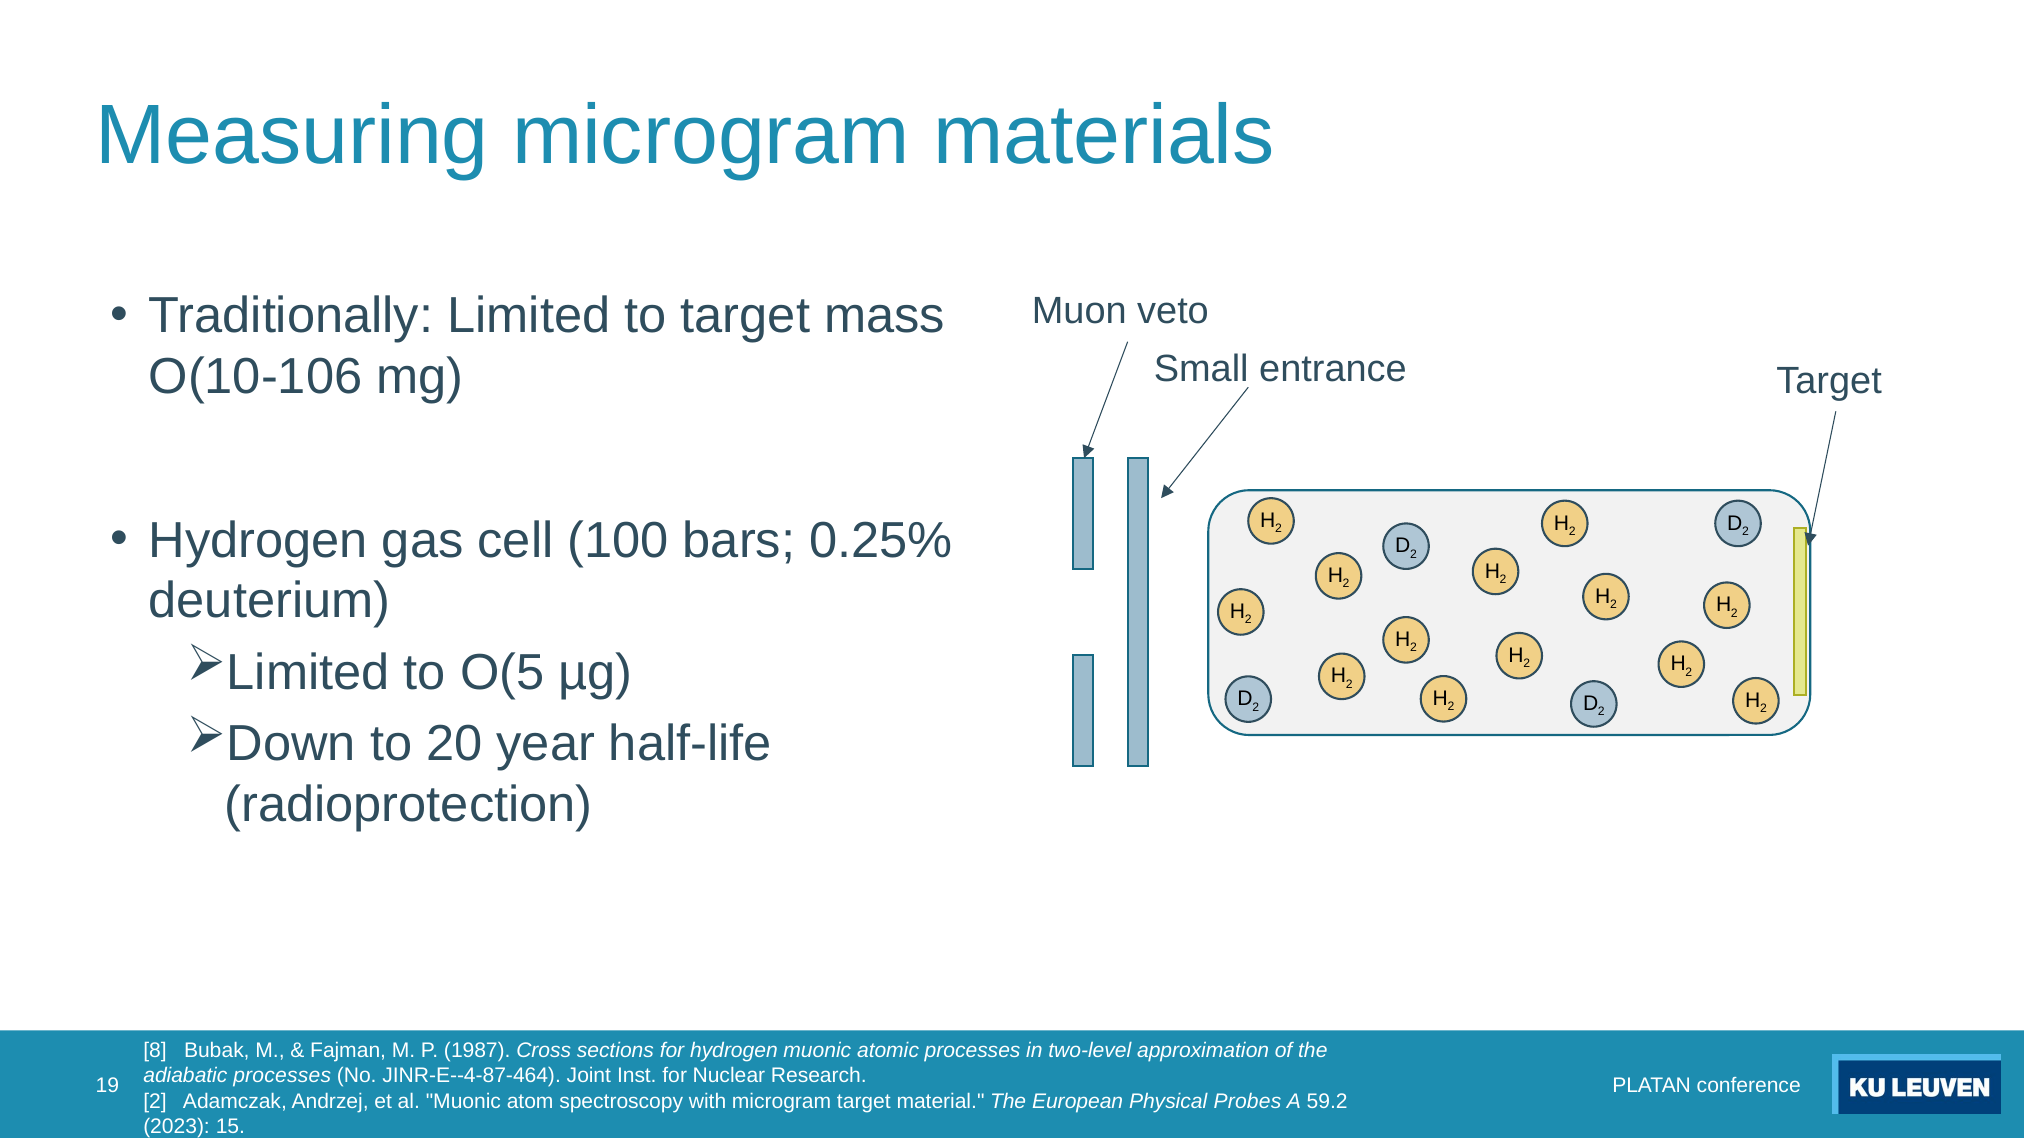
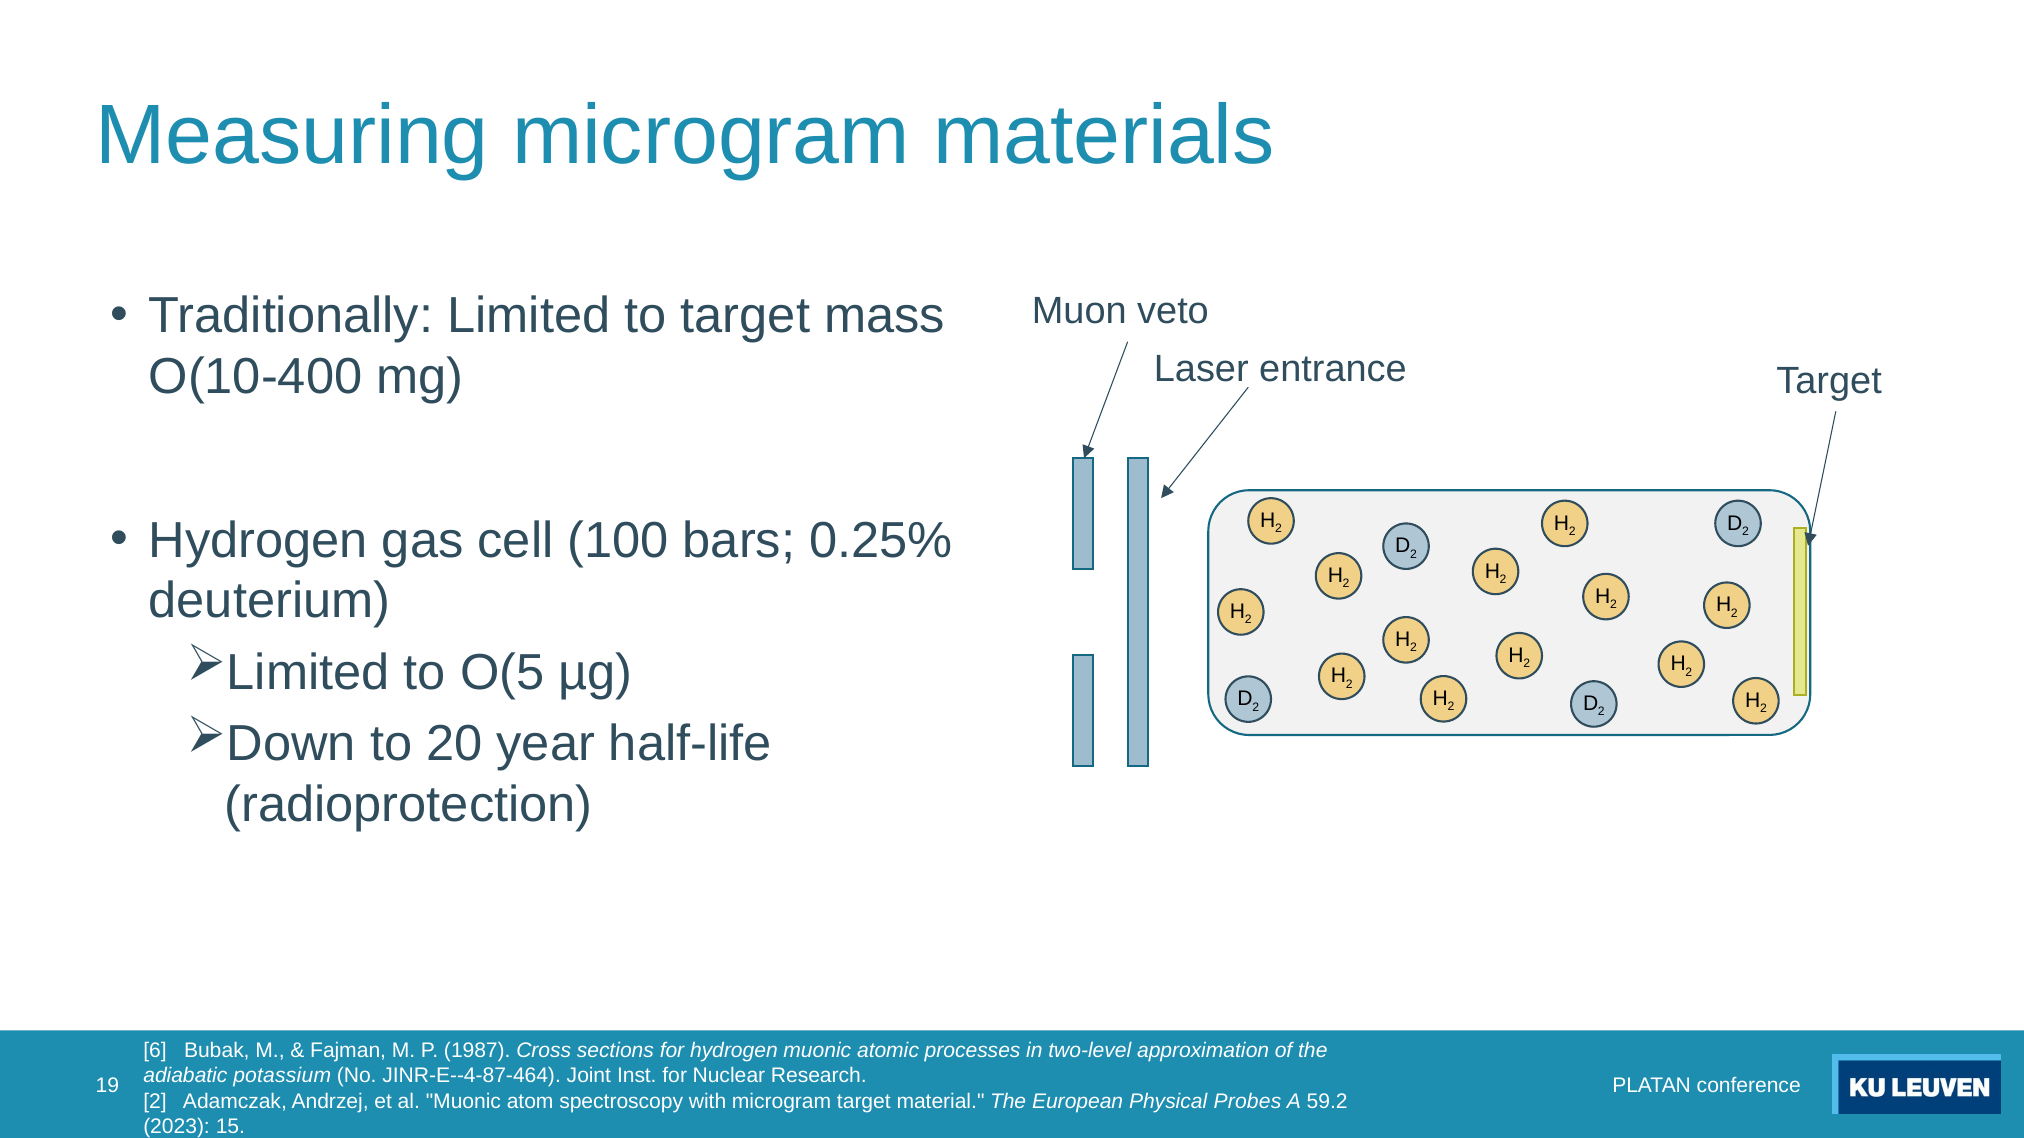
Small: Small -> Laser
O(10-106: O(10-106 -> O(10-400
8: 8 -> 6
adiabatic processes: processes -> potassium
